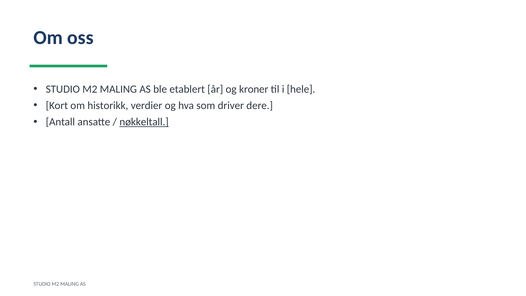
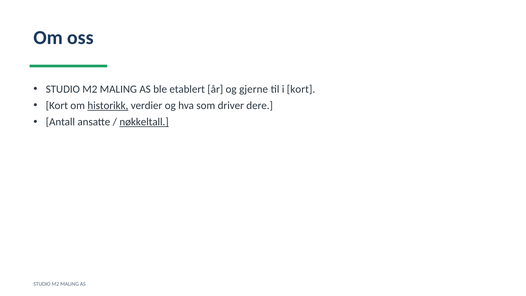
kroner: kroner -> gjerne
i hele: hele -> kort
historikk underline: none -> present
